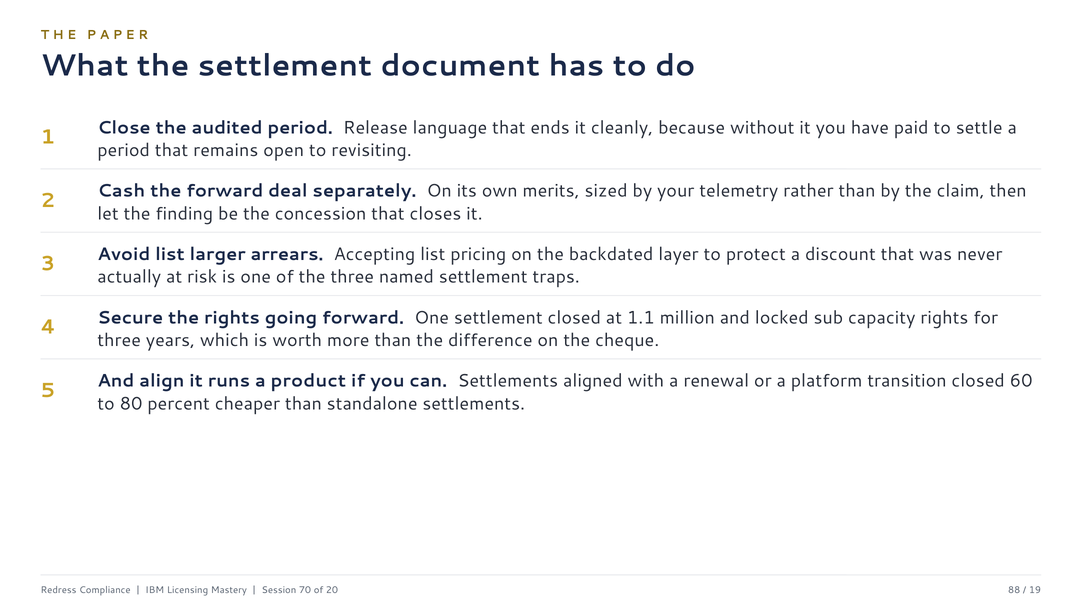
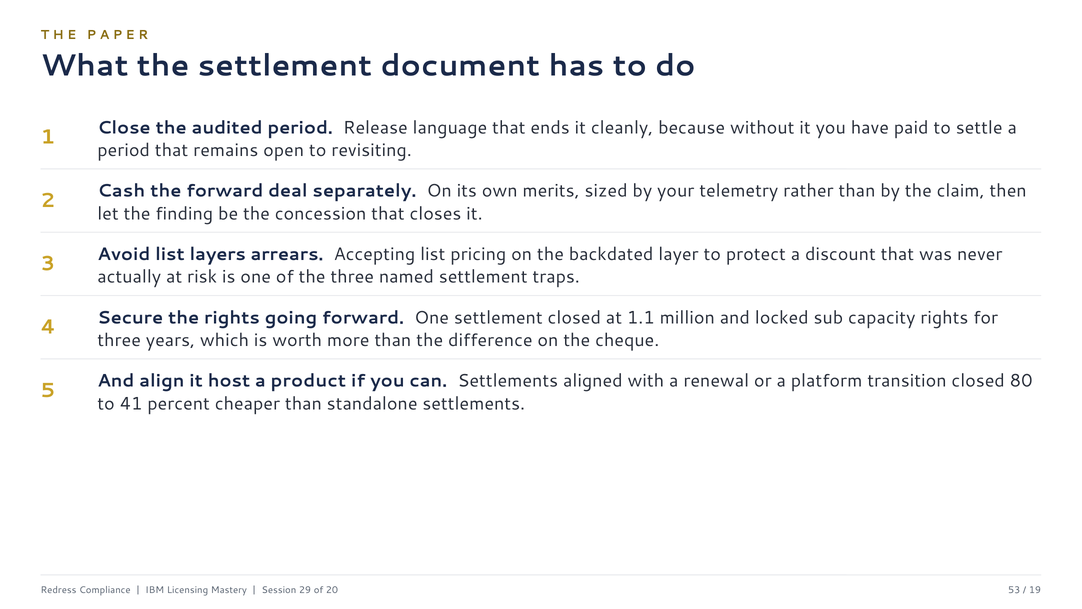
larger: larger -> layers
runs: runs -> host
60: 60 -> 80
80: 80 -> 41
70: 70 -> 29
88: 88 -> 53
